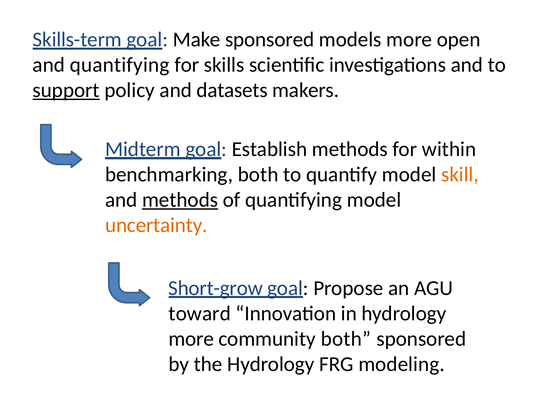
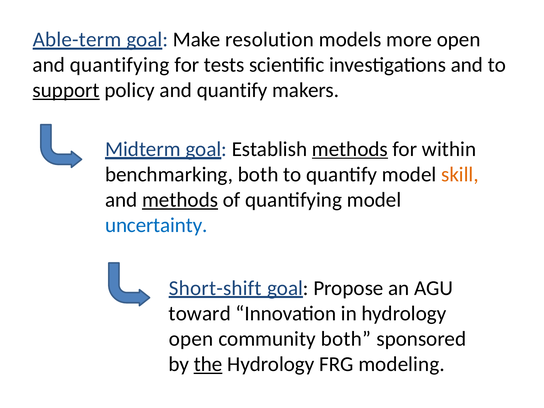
Skills-term: Skills-term -> Able-term
Make sponsored: sponsored -> resolution
skills: skills -> tests
and datasets: datasets -> quantify
methods at (350, 149) underline: none -> present
uncertainty colour: orange -> blue
Short-grow: Short-grow -> Short-shift
more at (191, 339): more -> open
the underline: none -> present
